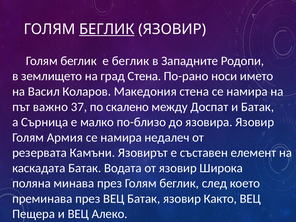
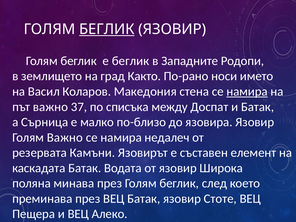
град Стена: Стена -> Както
намира at (247, 91) underline: none -> present
скалено: скалено -> списъка
Голям Армия: Армия -> Важно
Както: Както -> Стоте
